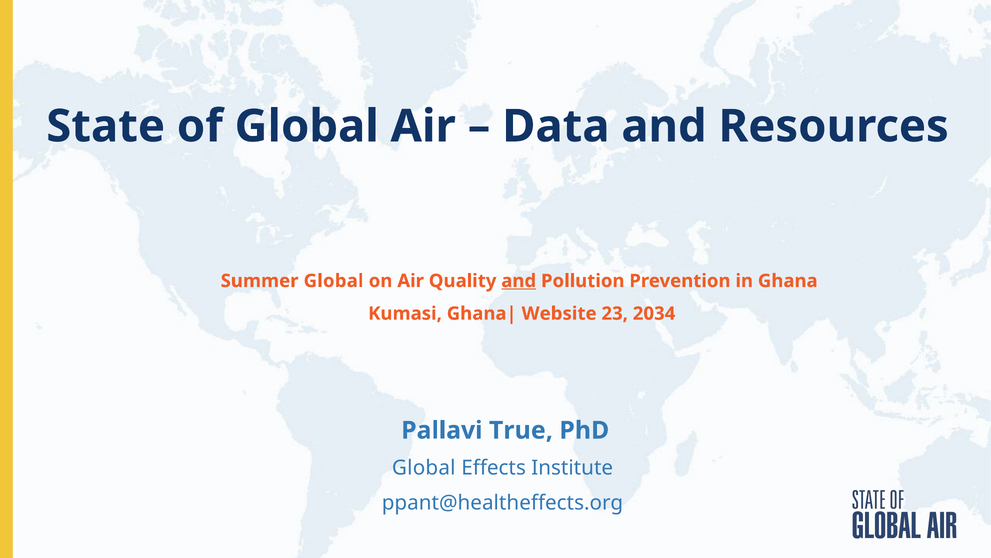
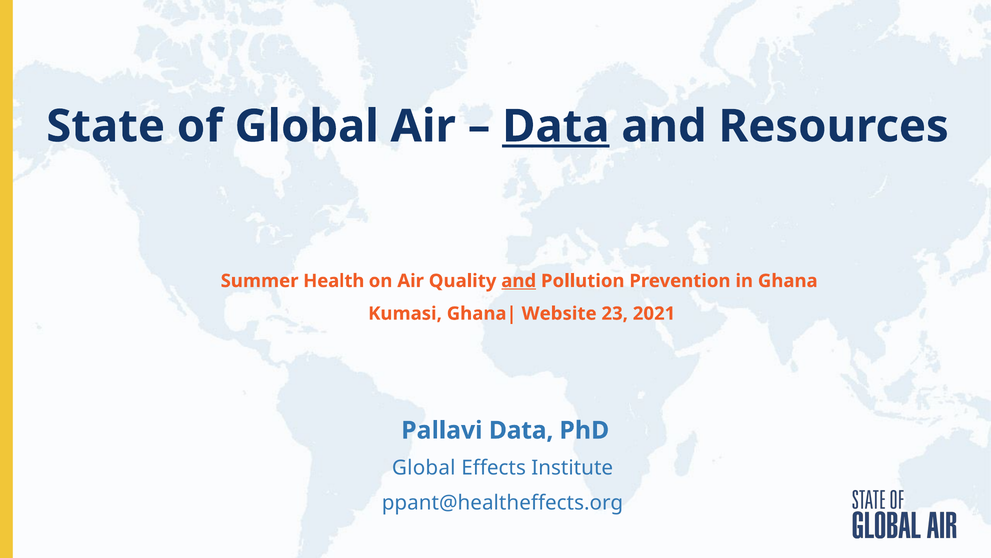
Data at (556, 126) underline: none -> present
Summer Global: Global -> Health
2034: 2034 -> 2021
Pallavi True: True -> Data
